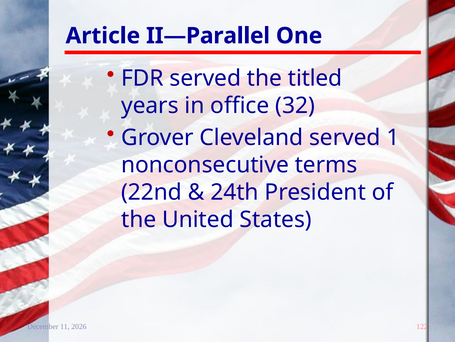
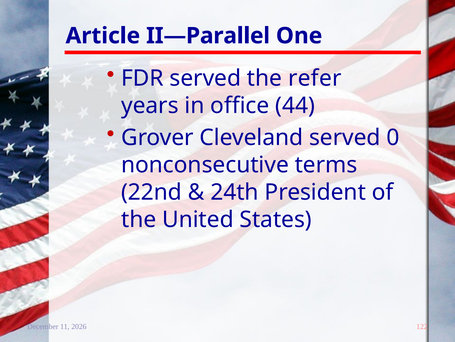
titled: titled -> refer
32: 32 -> 44
1: 1 -> 0
